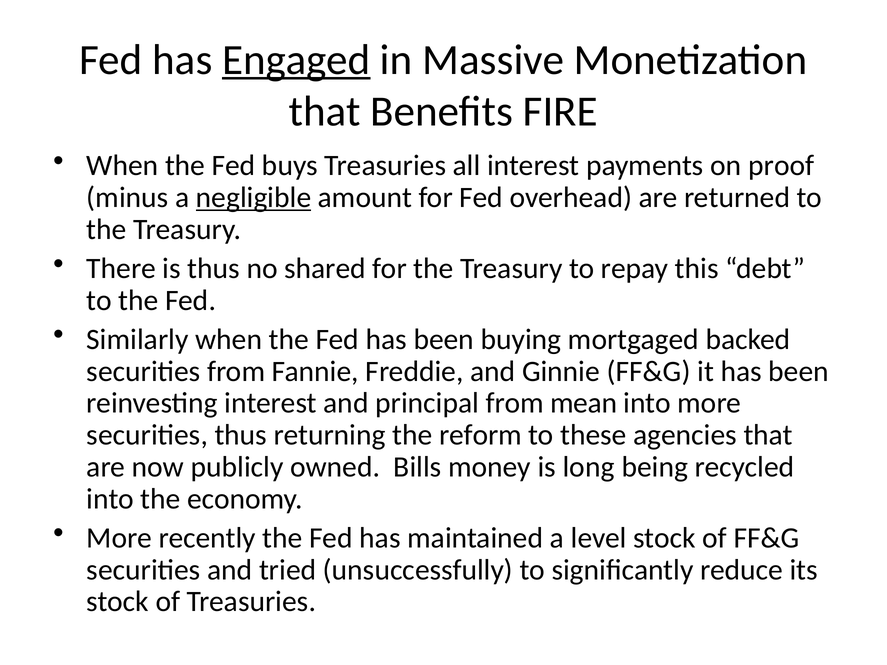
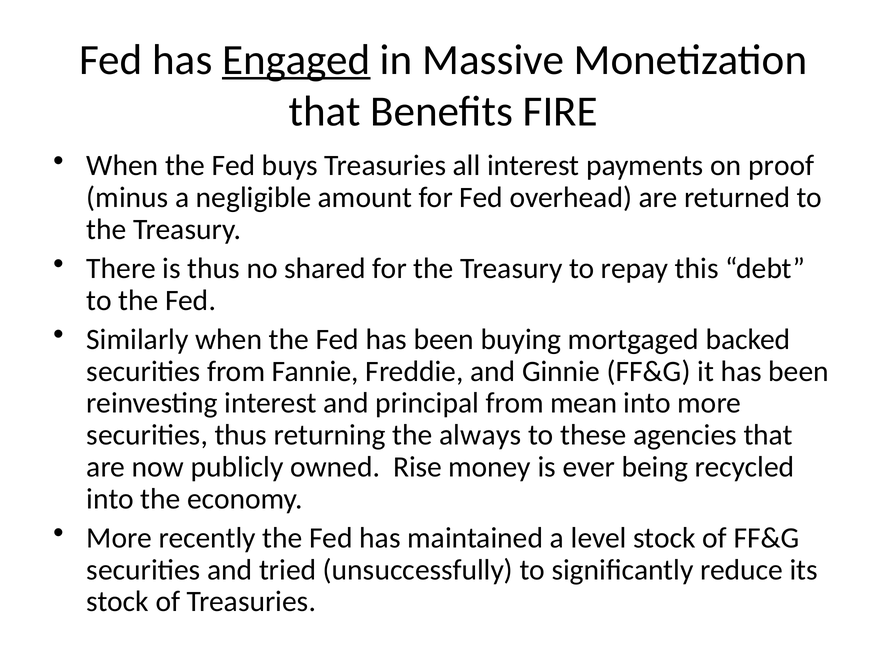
negligible underline: present -> none
reform: reform -> always
Bills: Bills -> Rise
long: long -> ever
